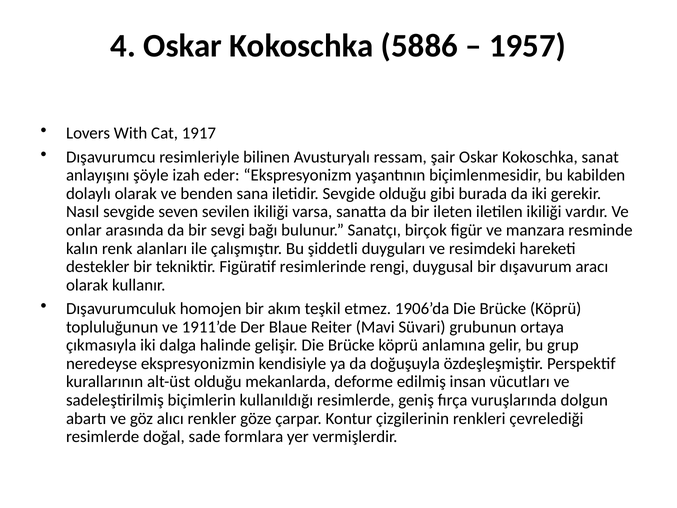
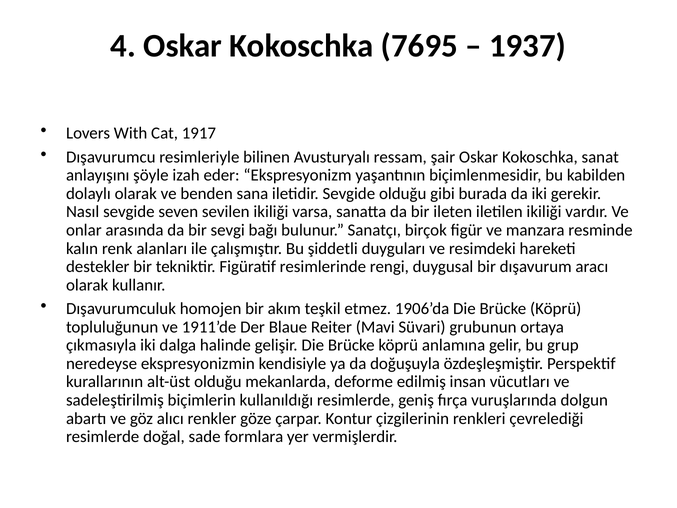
5886: 5886 -> 7695
1957: 1957 -> 1937
